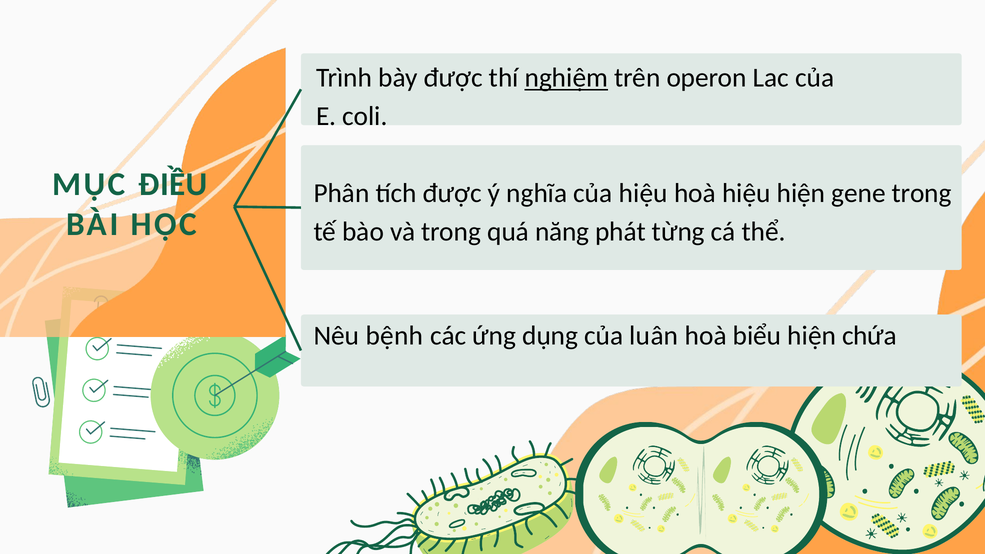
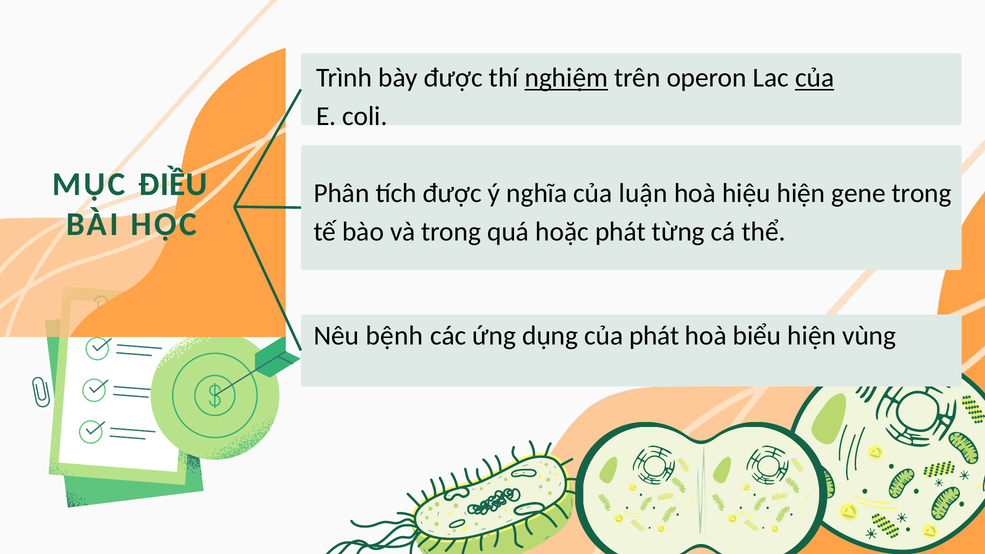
của at (815, 78) underline: none -> present
của hiệu: hiệu -> luận
năng: năng -> hoặc
của luân: luân -> phát
chứa: chứa -> vùng
